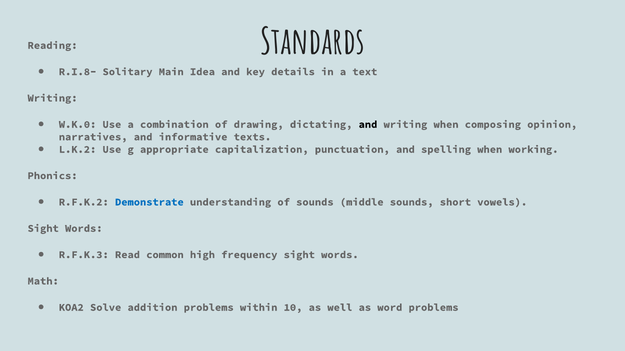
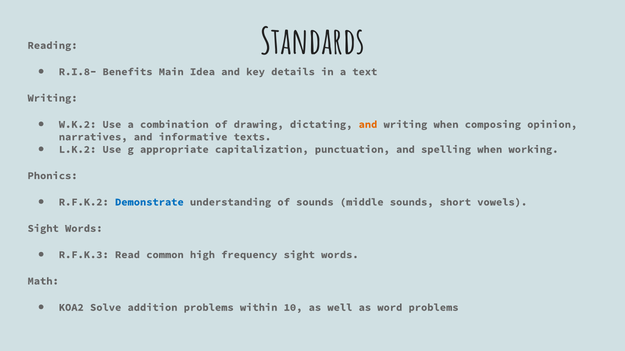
Solitary: Solitary -> Benefits
W.K.0: W.K.0 -> W.K.2
and at (368, 125) colour: black -> orange
